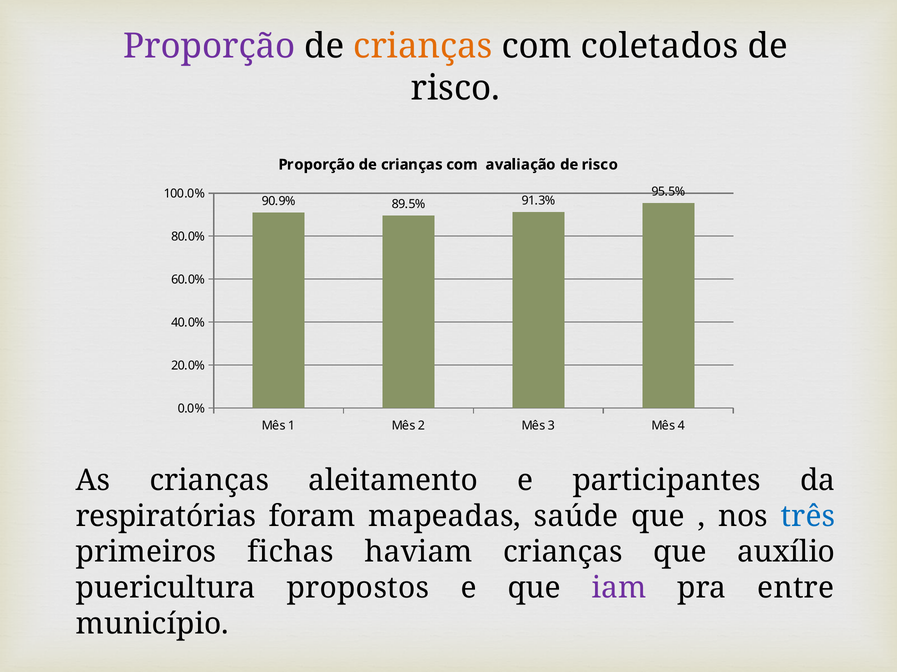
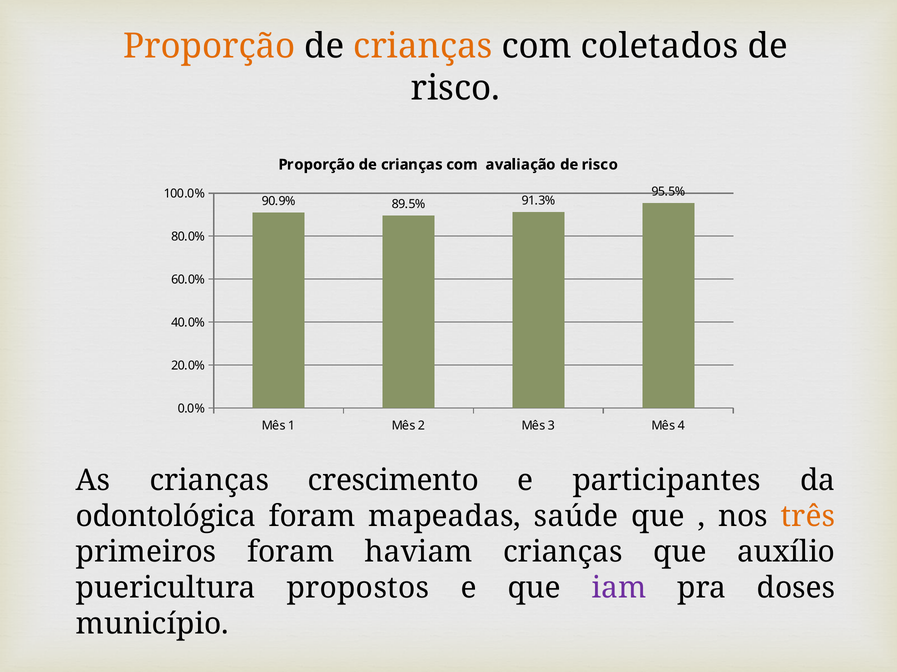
Proporção at (209, 46) colour: purple -> orange
aleitamento: aleitamento -> crescimento
respiratórias: respiratórias -> odontológica
três colour: blue -> orange
primeiros fichas: fichas -> foram
entre: entre -> doses
